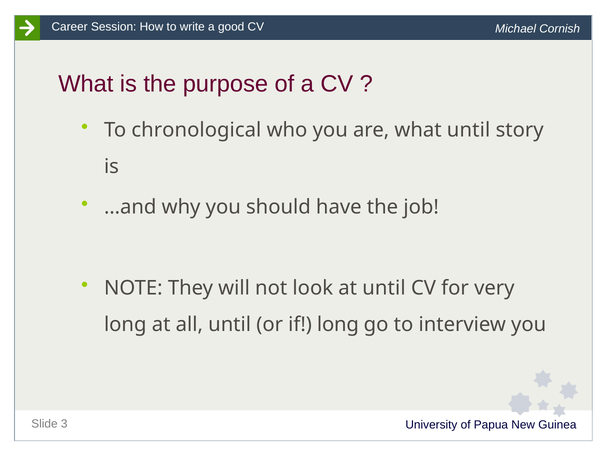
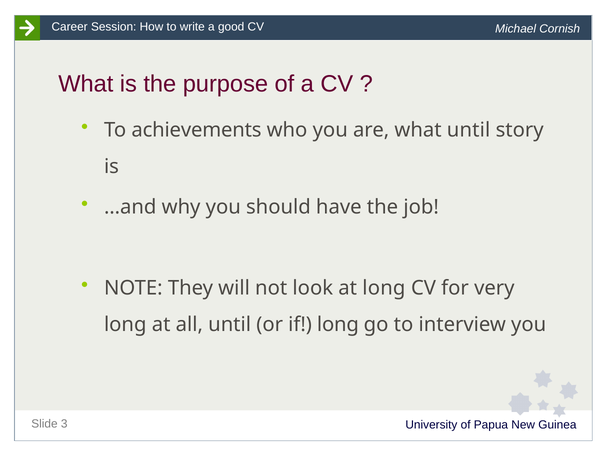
chronological: chronological -> achievements
at until: until -> long
